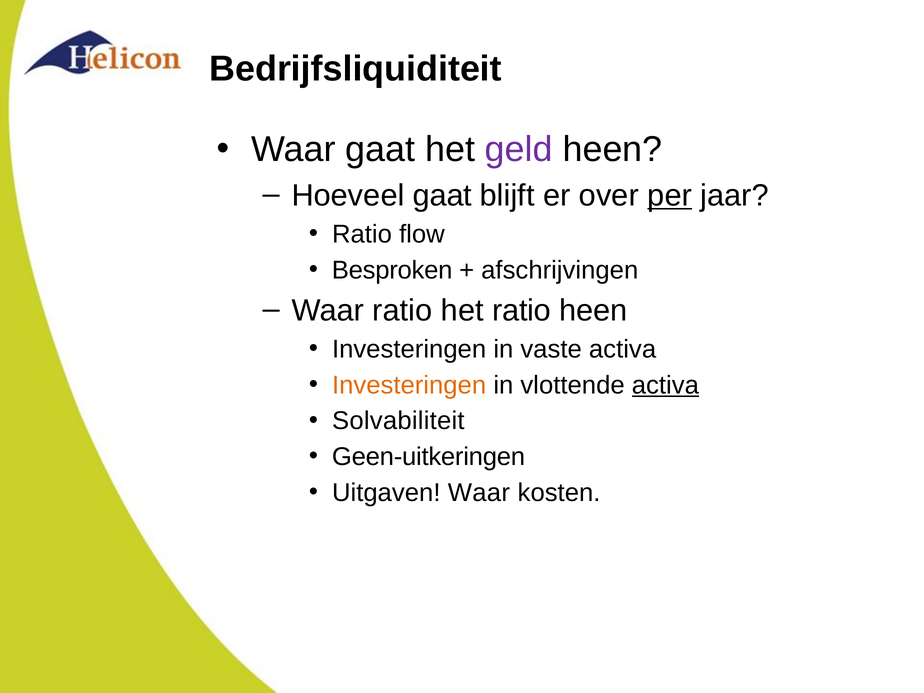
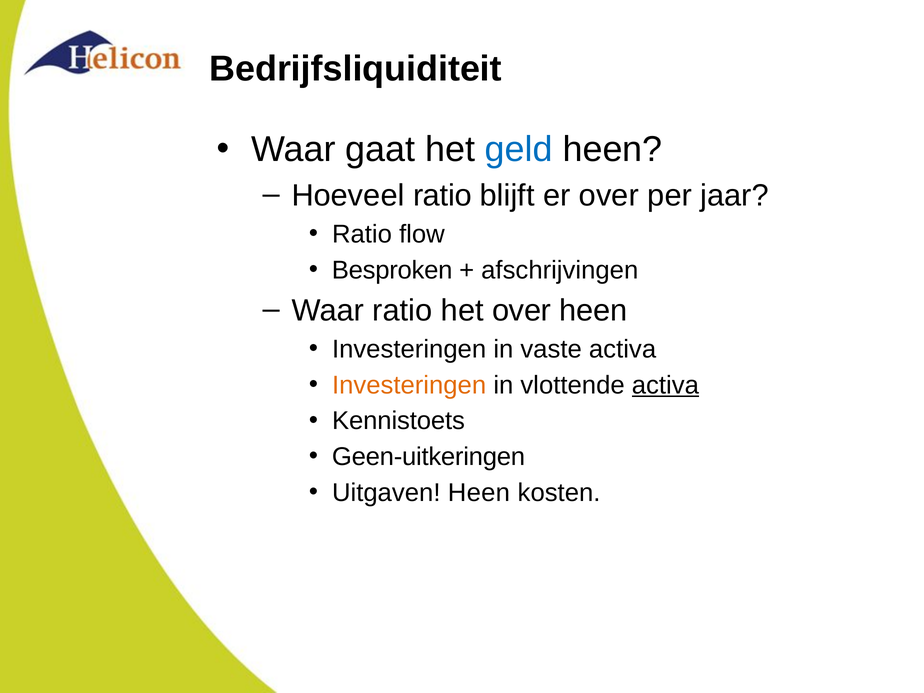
geld colour: purple -> blue
Hoeveel gaat: gaat -> ratio
per underline: present -> none
het ratio: ratio -> over
Solvabiliteit: Solvabiliteit -> Kennistoets
Uitgaven Waar: Waar -> Heen
